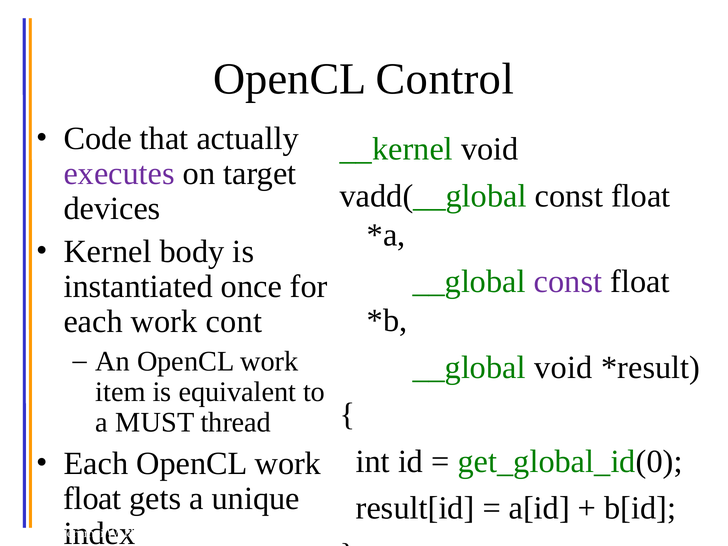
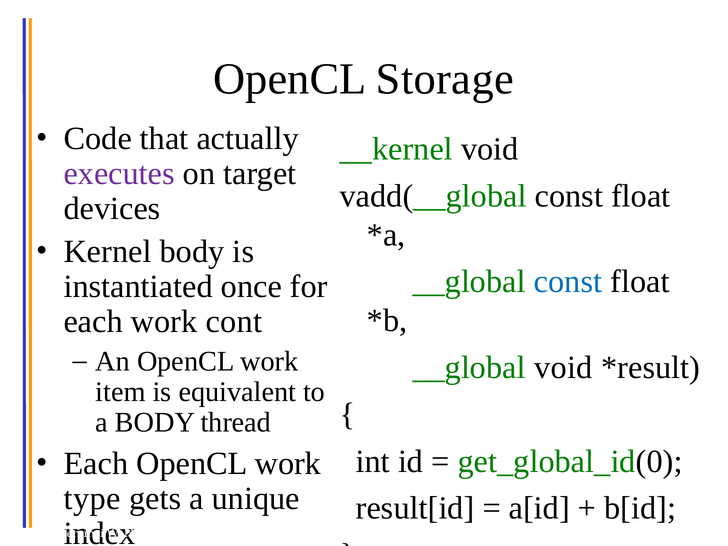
Control: Control -> Storage
const at (568, 282) colour: purple -> blue
a MUST: MUST -> BODY
float at (92, 498): float -> type
